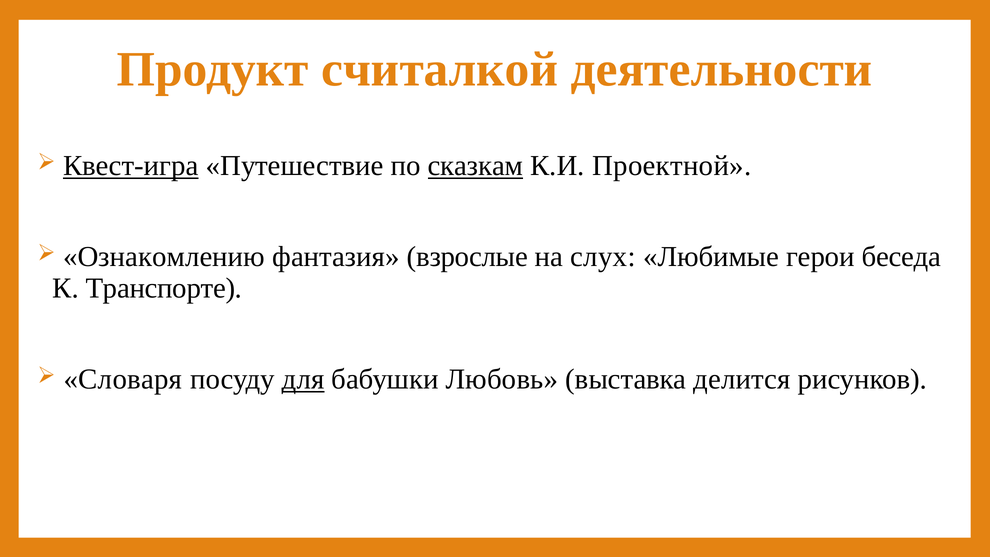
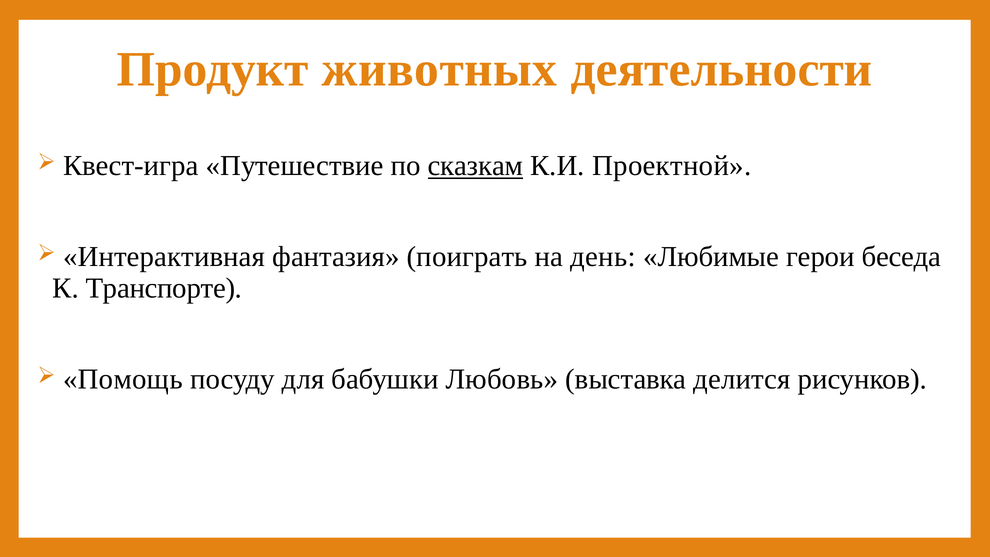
считалкой: считалкой -> животных
Квест-игра underline: present -> none
Ознакомлению: Ознакомлению -> Интерактивная
взрослые: взрослые -> поиграть
слух: слух -> день
Словаря: Словаря -> Помощь
для underline: present -> none
